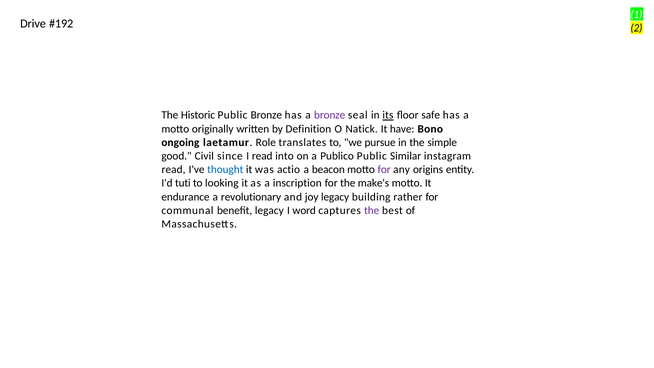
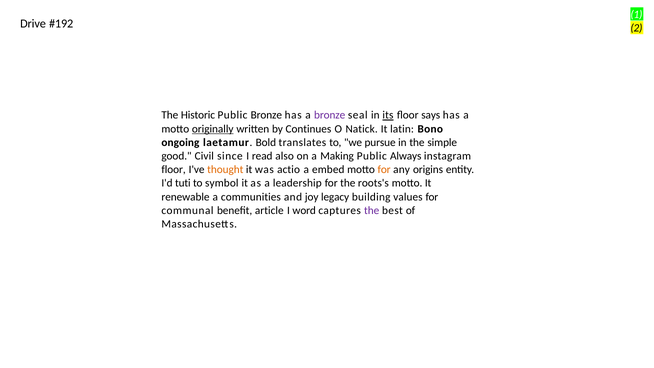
safe: safe -> says
originally underline: none -> present
Definition: Definition -> Continues
have: have -> latin
Role: Role -> Bold
into: into -> also
Publico: Publico -> Making
Similar: Similar -> Always
read at (174, 170): read -> floor
thought colour: blue -> orange
beacon: beacon -> embed
for at (384, 170) colour: purple -> orange
looking: looking -> symbol
inscription: inscription -> leadership
make's: make's -> roots's
endurance: endurance -> renewable
revolutionary: revolutionary -> communities
rather: rather -> values
benefit legacy: legacy -> article
